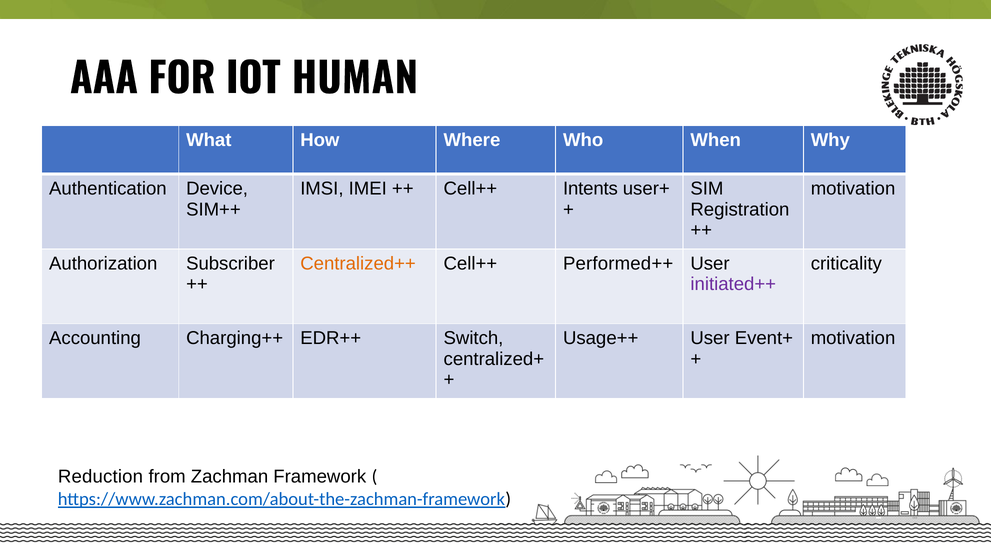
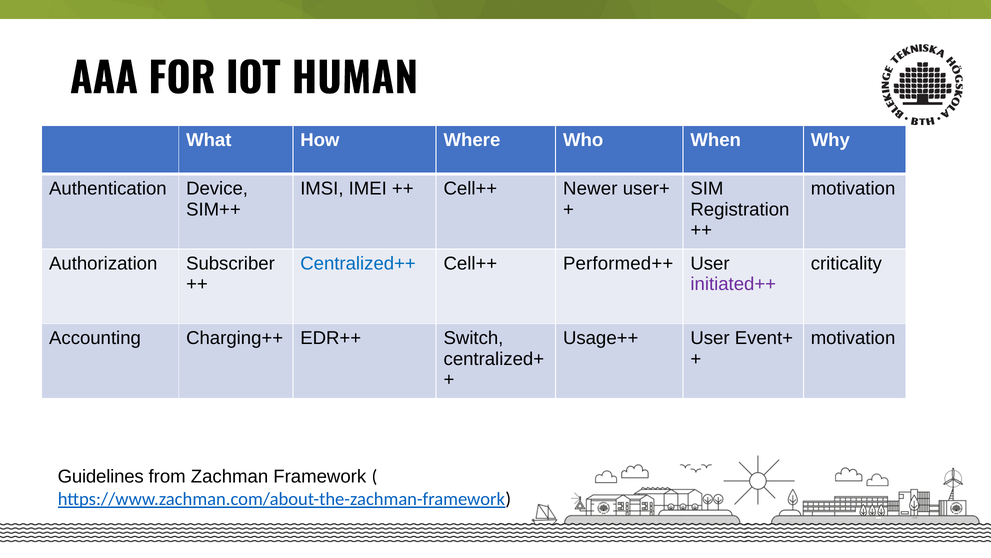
Intents: Intents -> Newer
Centralized++ colour: orange -> blue
Reduction: Reduction -> Guidelines
